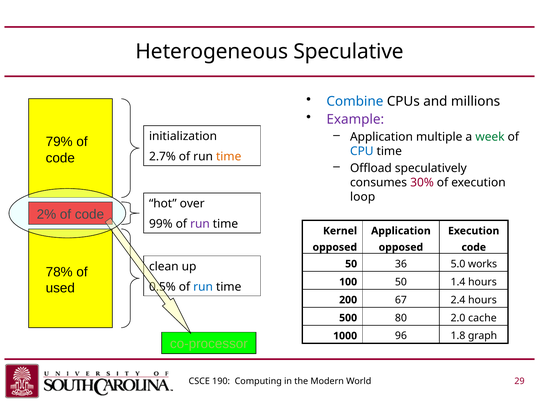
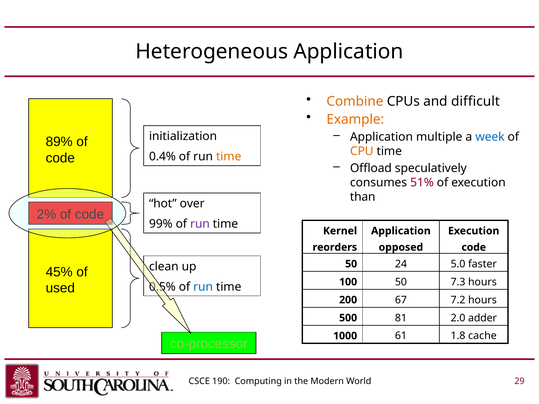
Heterogeneous Speculative: Speculative -> Application
Combine colour: blue -> orange
millions: millions -> difficult
Example colour: purple -> orange
week colour: green -> blue
79%: 79% -> 89%
CPU colour: blue -> orange
2.7%: 2.7% -> 0.4%
30%: 30% -> 51%
loop: loop -> than
opposed at (335, 247): opposed -> reorders
36: 36 -> 24
works: works -> faster
78%: 78% -> 45%
1.4: 1.4 -> 7.3
2.4: 2.4 -> 7.2
80: 80 -> 81
cache: cache -> adder
96: 96 -> 61
graph: graph -> cache
